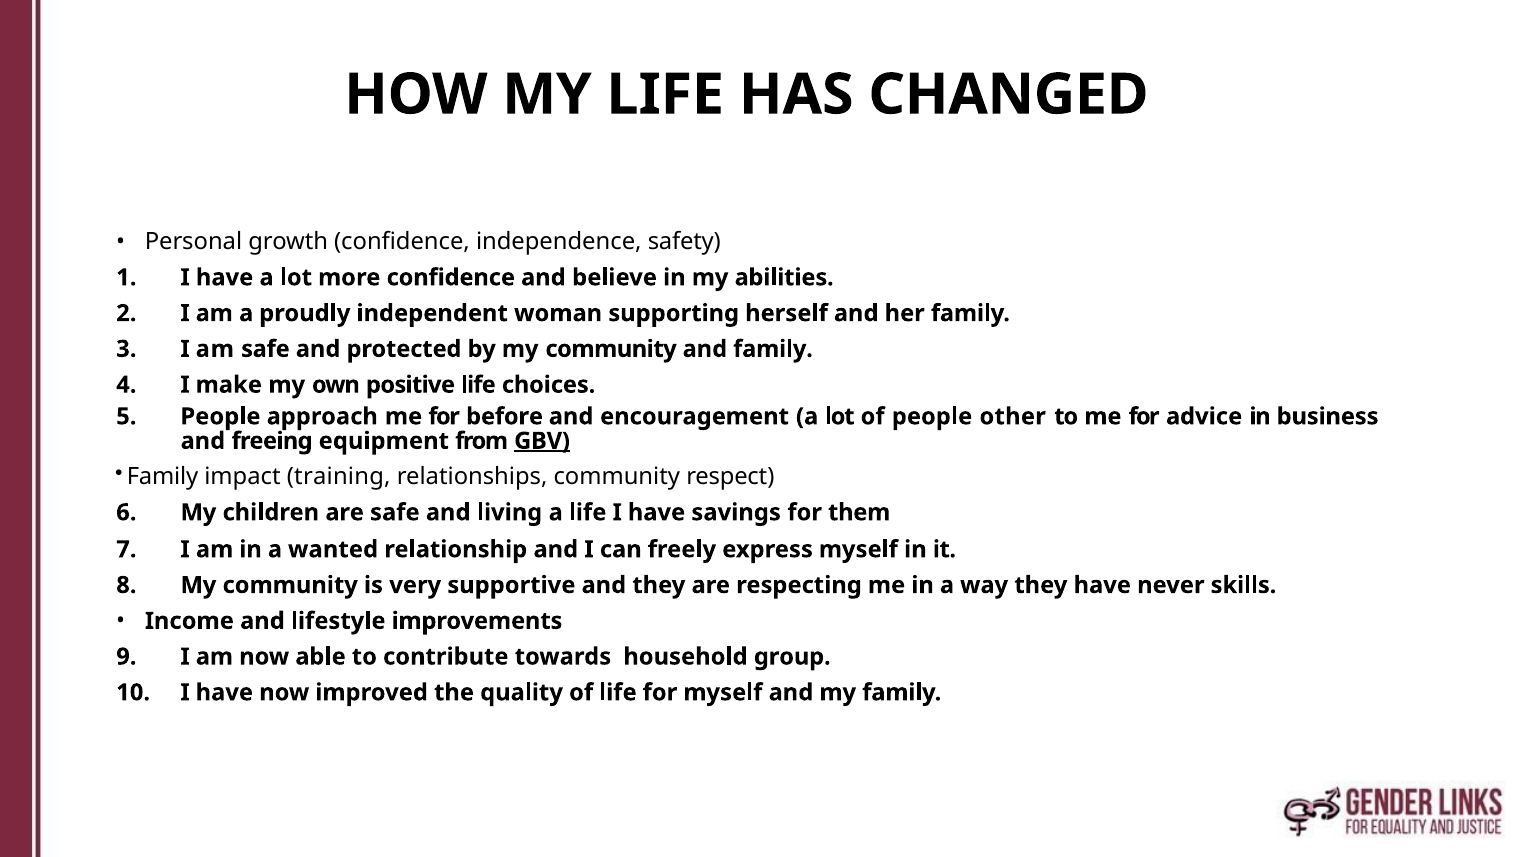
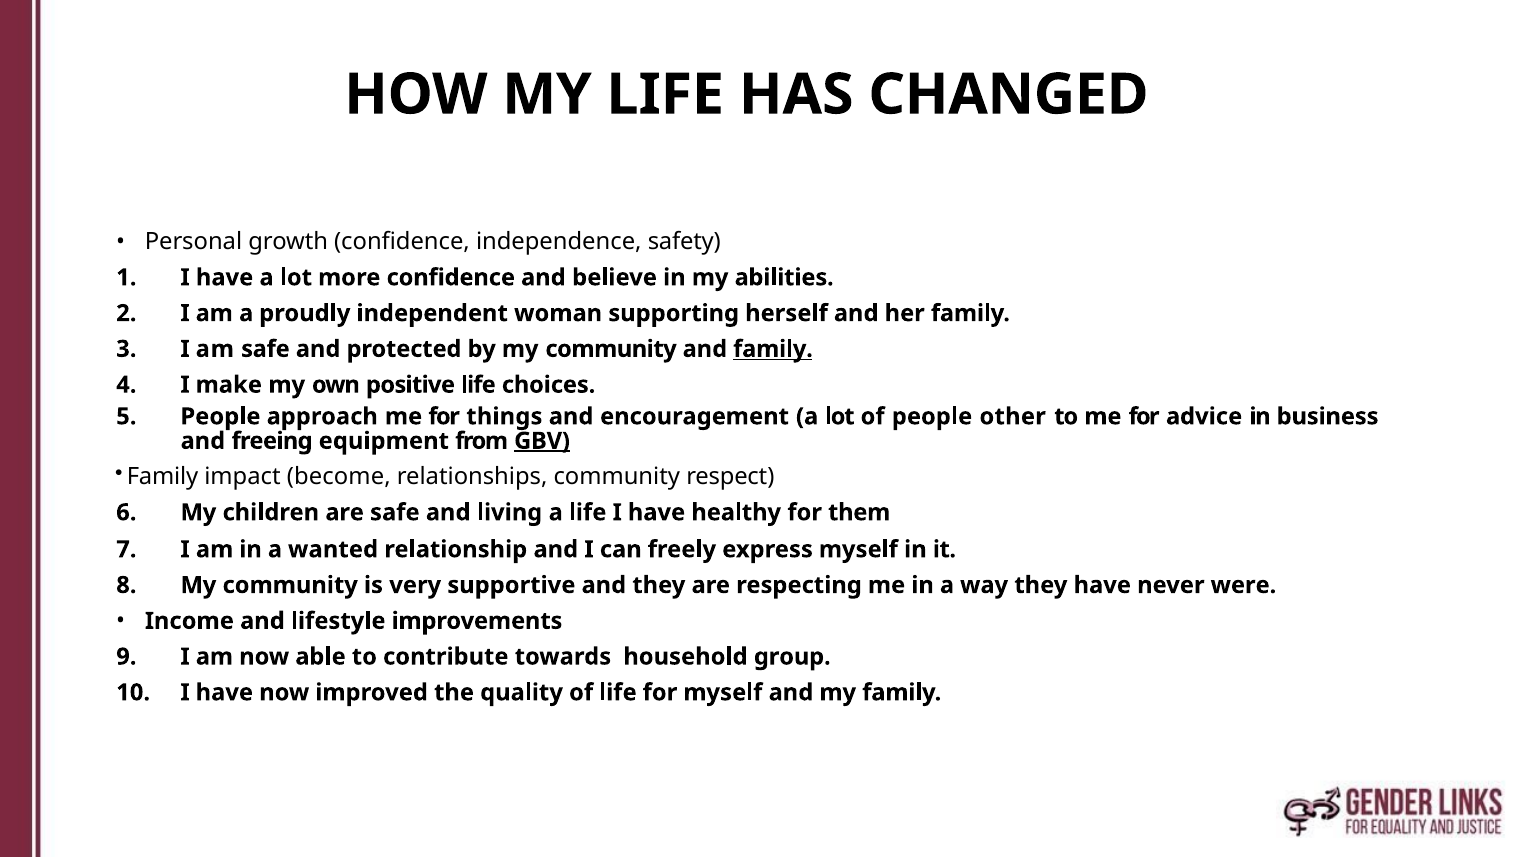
family at (773, 349) underline: none -> present
before: before -> things
training: training -> become
savings: savings -> healthy
skills: skills -> were
